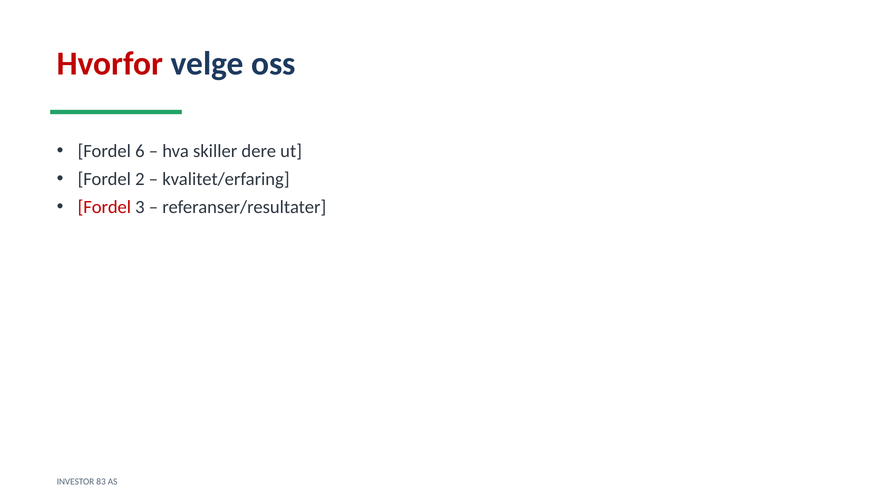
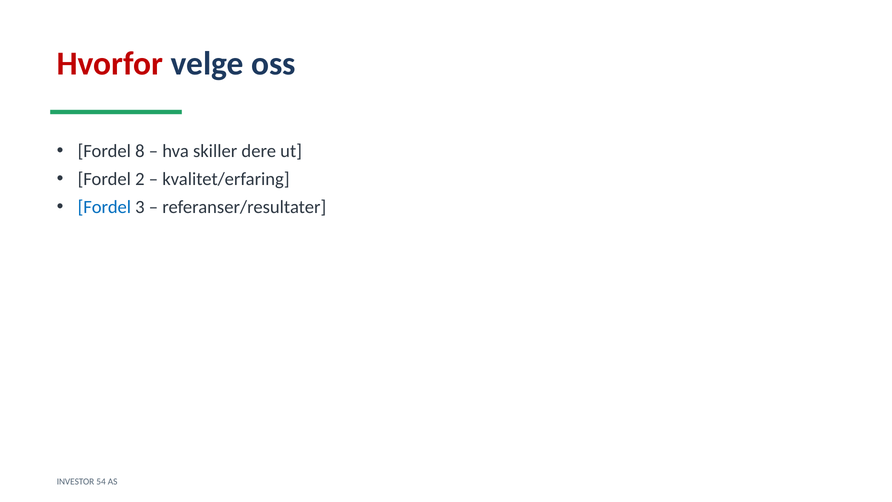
6: 6 -> 8
Fordel at (104, 207) colour: red -> blue
83: 83 -> 54
